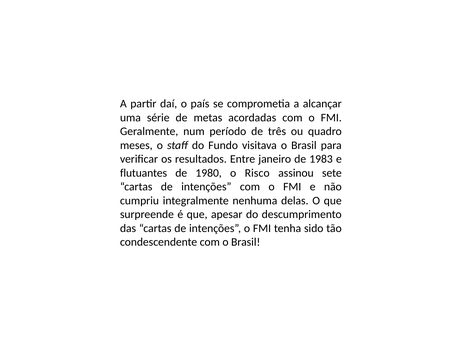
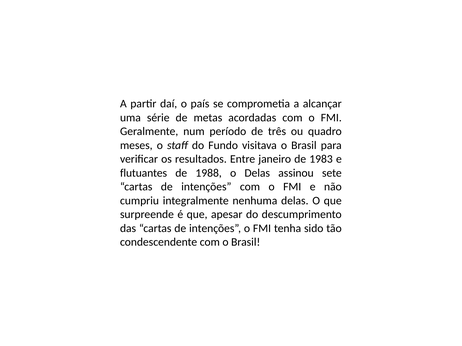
1980: 1980 -> 1988
o Risco: Risco -> Delas
